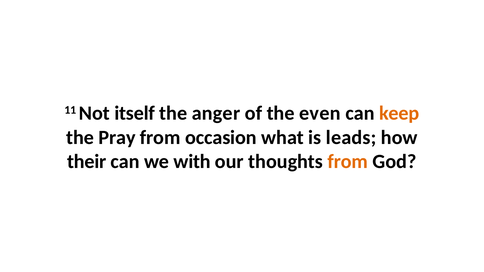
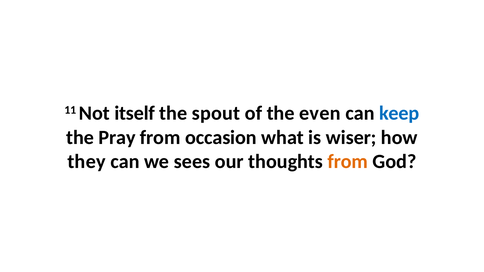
anger: anger -> spout
keep colour: orange -> blue
leads: leads -> wiser
their: their -> they
with: with -> sees
